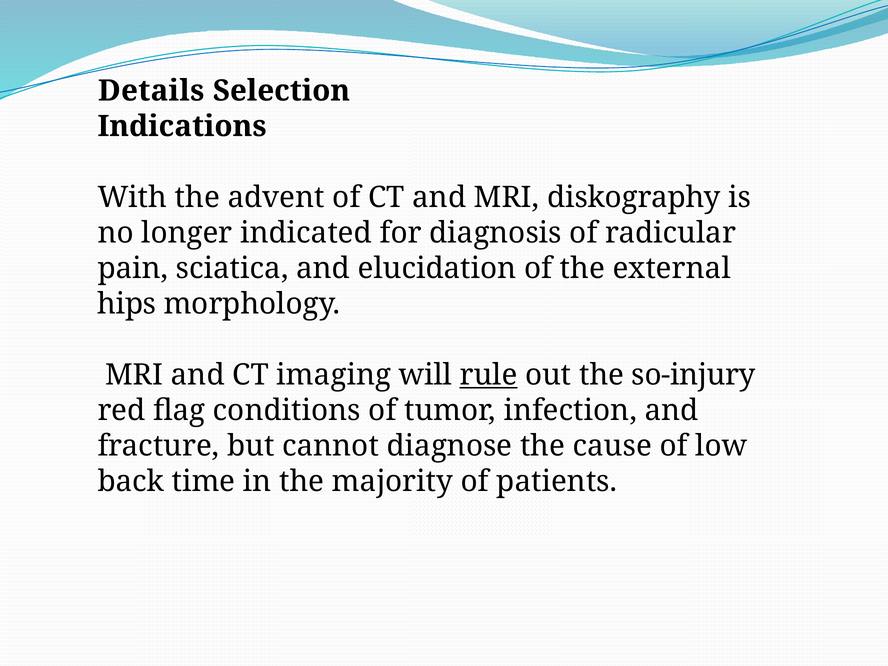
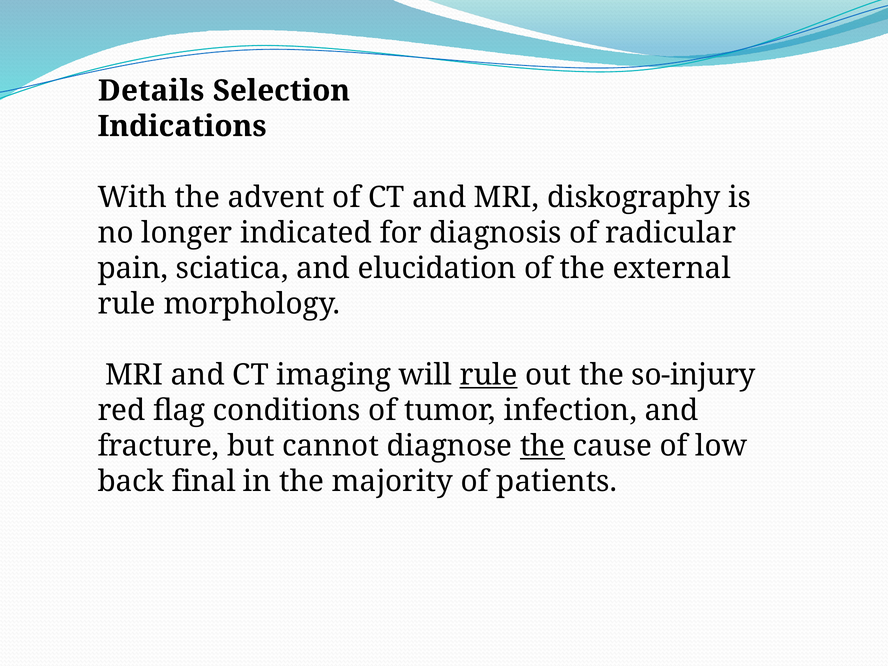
hips at (127, 304): hips -> rule
the at (543, 446) underline: none -> present
time: time -> final
